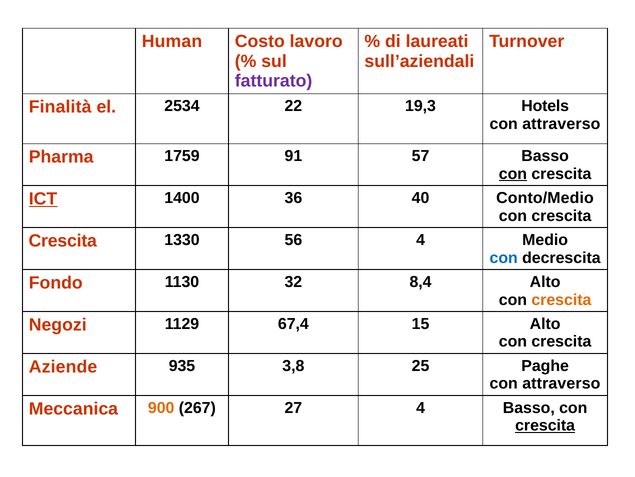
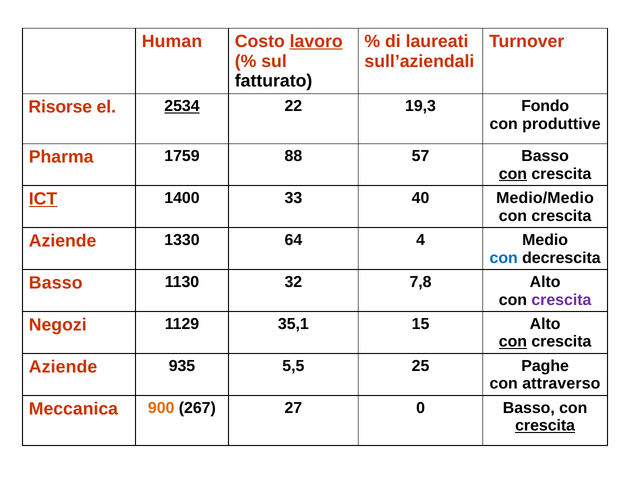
lavoro underline: none -> present
fatturato colour: purple -> black
Finalità: Finalità -> Risorse
2534 underline: none -> present
Hotels: Hotels -> Fondo
attraverso at (561, 124): attraverso -> produttive
91: 91 -> 88
36: 36 -> 33
Conto/Medio: Conto/Medio -> Medio/Medio
Crescita at (63, 241): Crescita -> Aziende
56: 56 -> 64
Fondo at (56, 283): Fondo -> Basso
8,4: 8,4 -> 7,8
crescita at (561, 299) colour: orange -> purple
67,4: 67,4 -> 35,1
con at (513, 341) underline: none -> present
3,8: 3,8 -> 5,5
27 4: 4 -> 0
